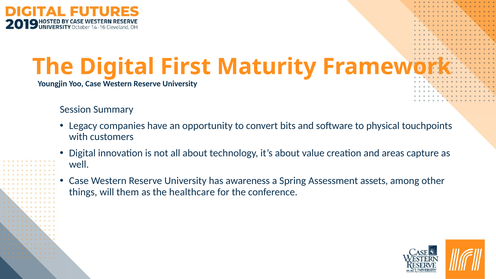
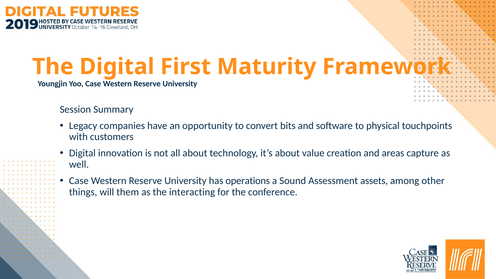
awareness: awareness -> operations
Spring: Spring -> Sound
healthcare: healthcare -> interacting
